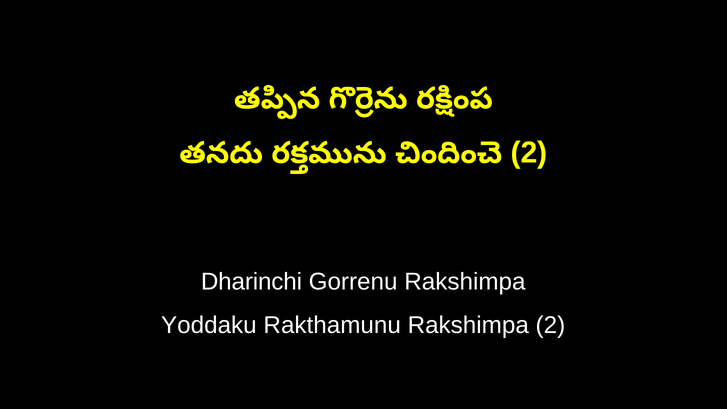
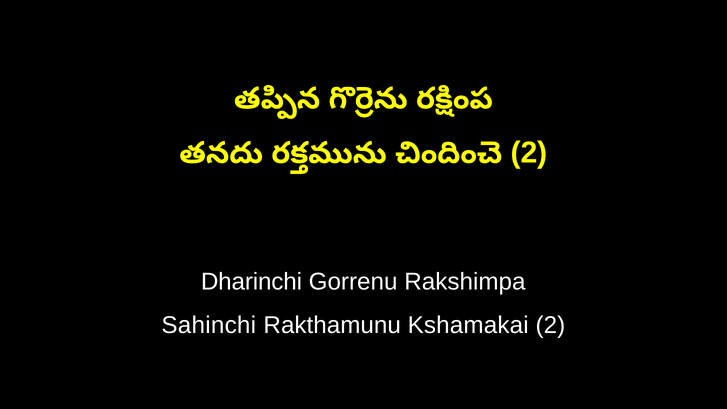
Yoddaku: Yoddaku -> Sahinchi
Rakthamunu Rakshimpa: Rakshimpa -> Kshamakai
